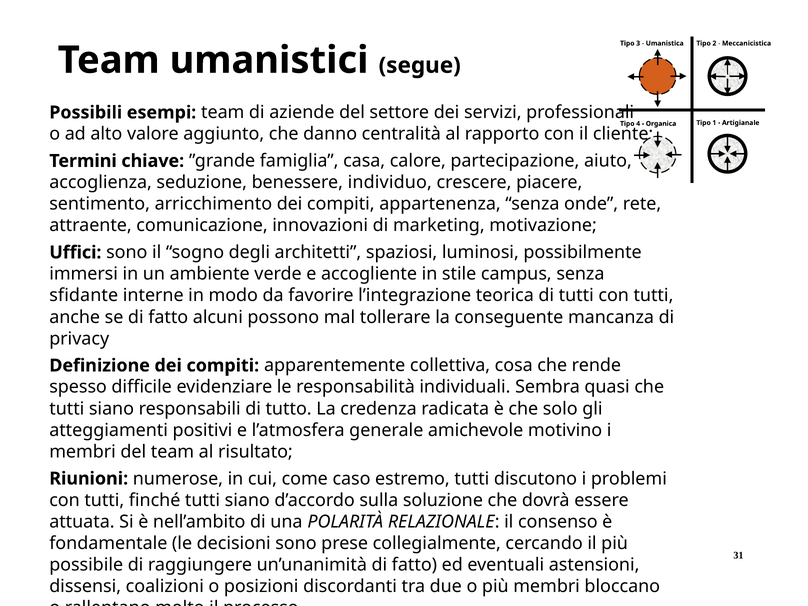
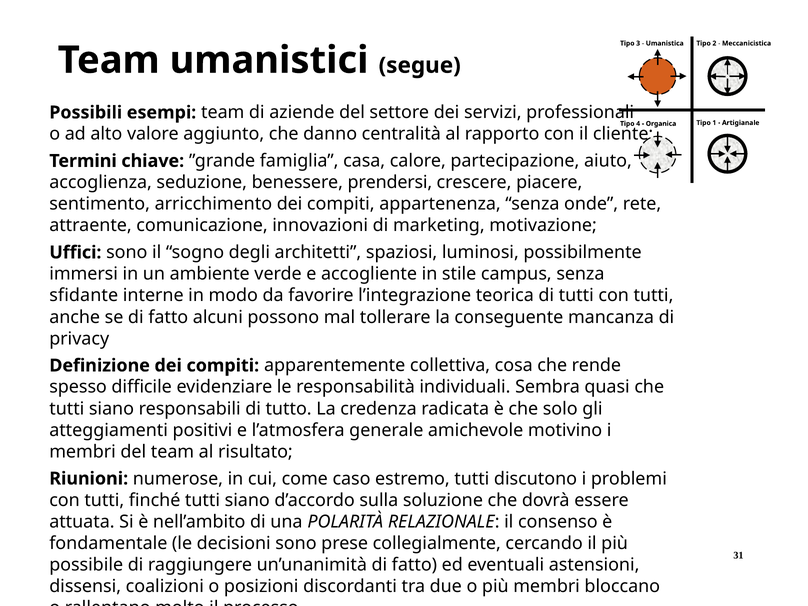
individuo: individuo -> prendersi
